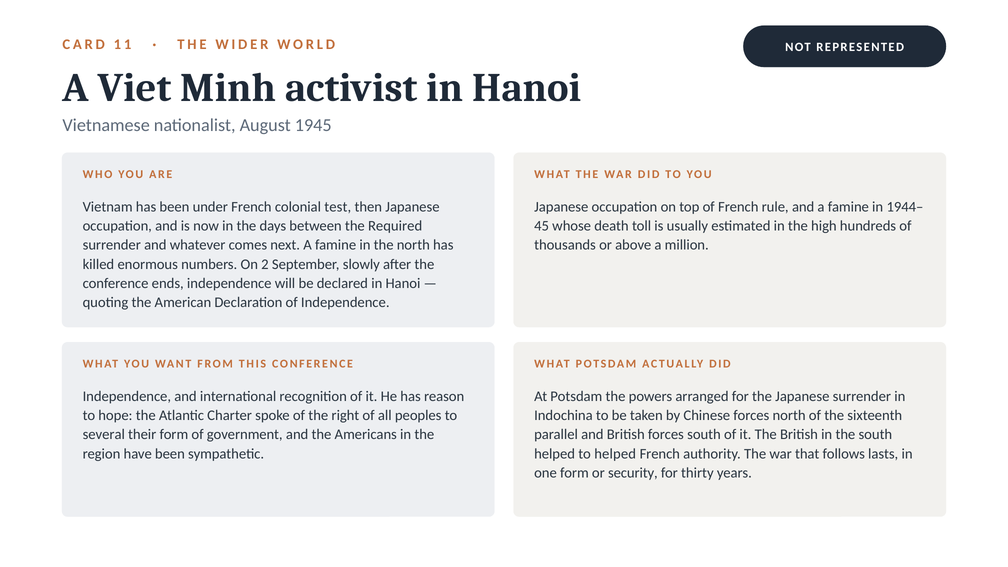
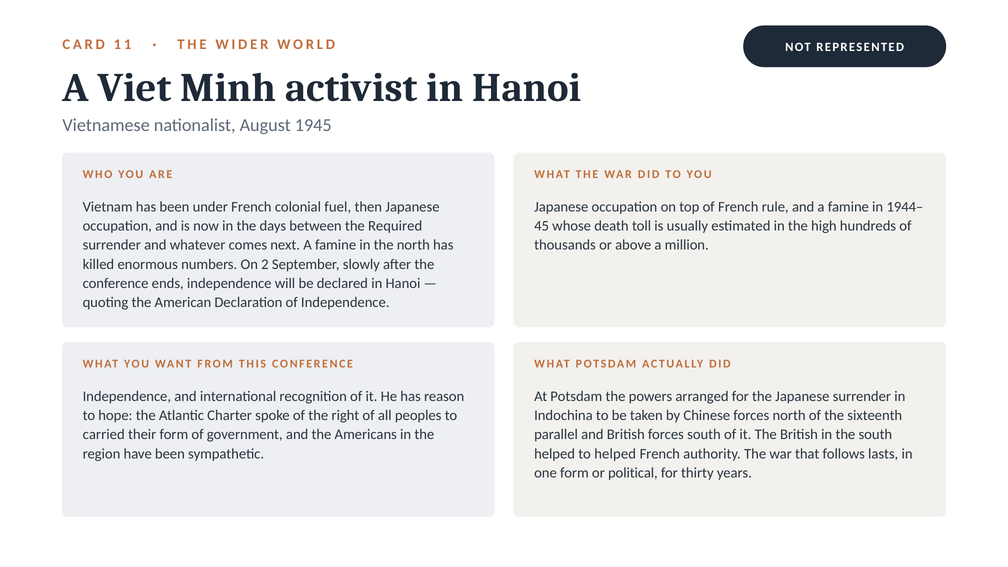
test: test -> fuel
several: several -> carried
security: security -> political
